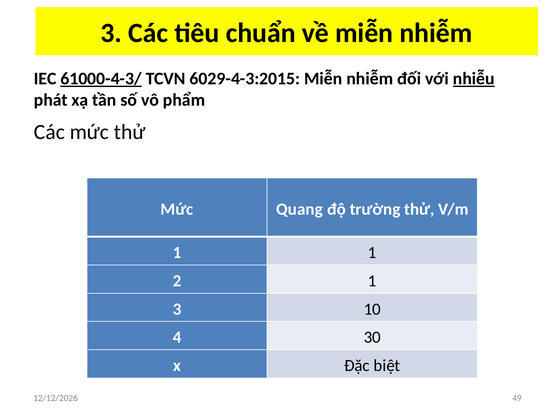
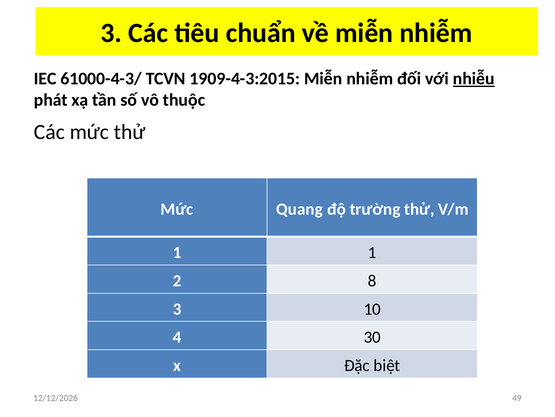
61000-4-3/ underline: present -> none
6029-4-3:2015: 6029-4-3:2015 -> 1909-4-3:2015
phẩm: phẩm -> thuộc
2 1: 1 -> 8
